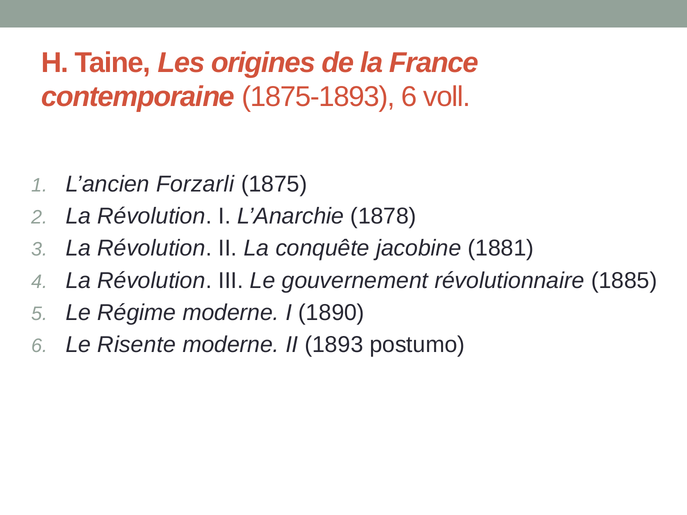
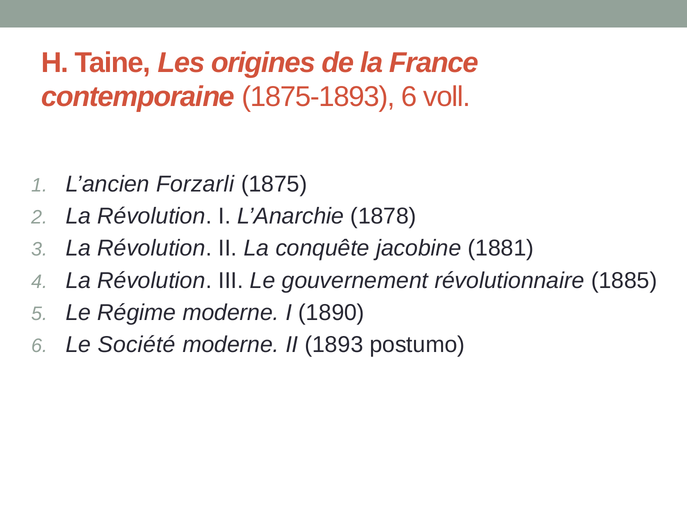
Risente: Risente -> Société
